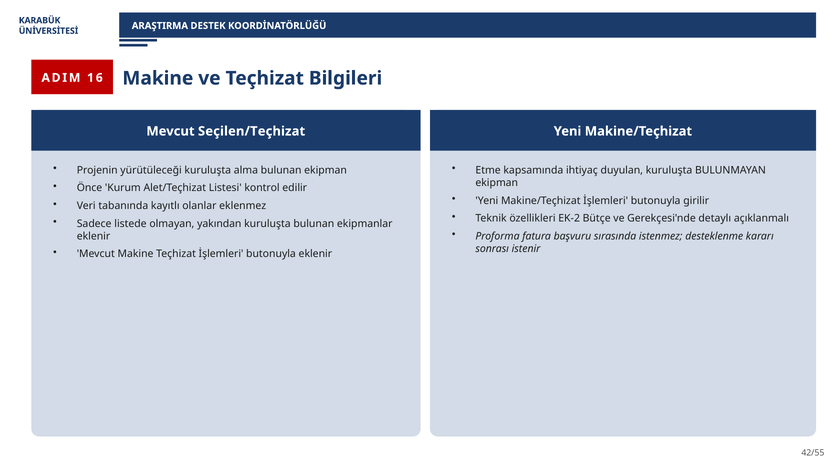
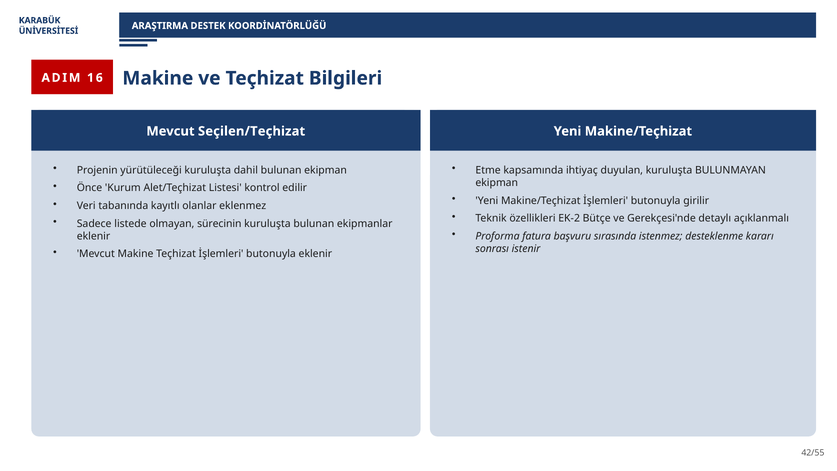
alma: alma -> dahil
yakından: yakından -> sürecinin
